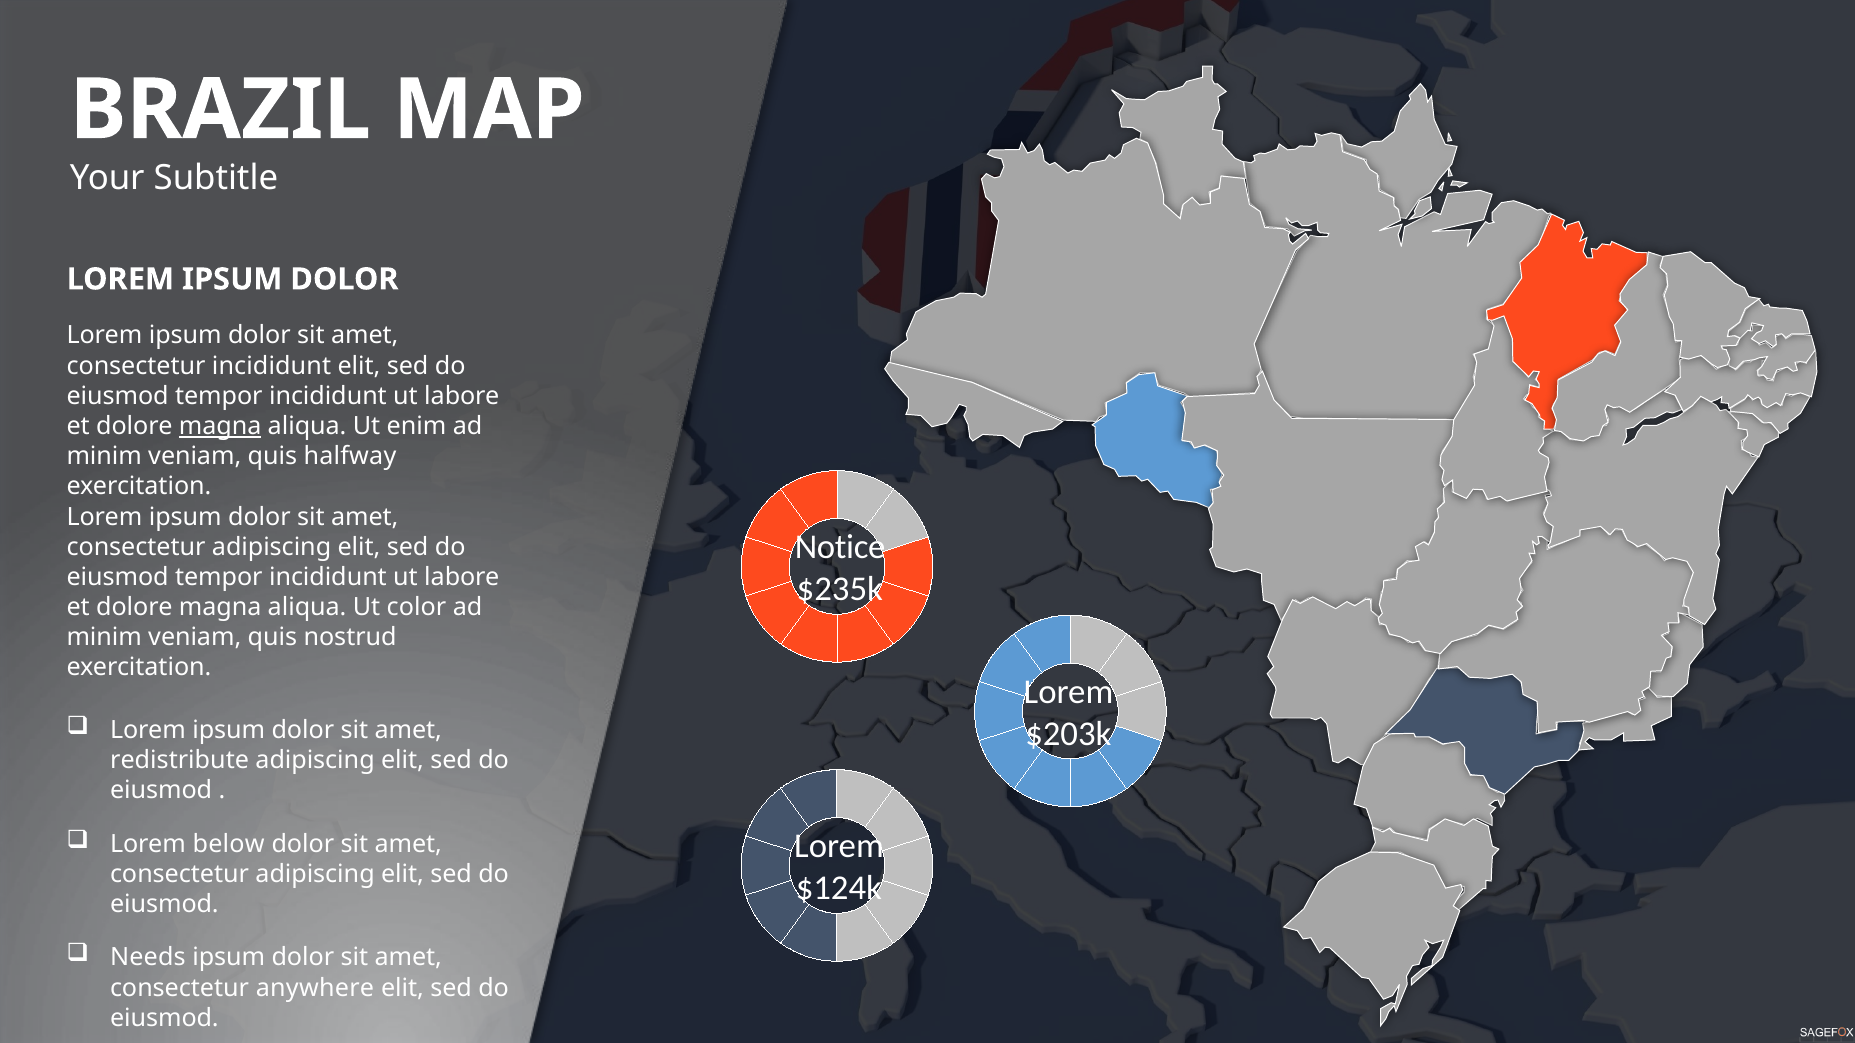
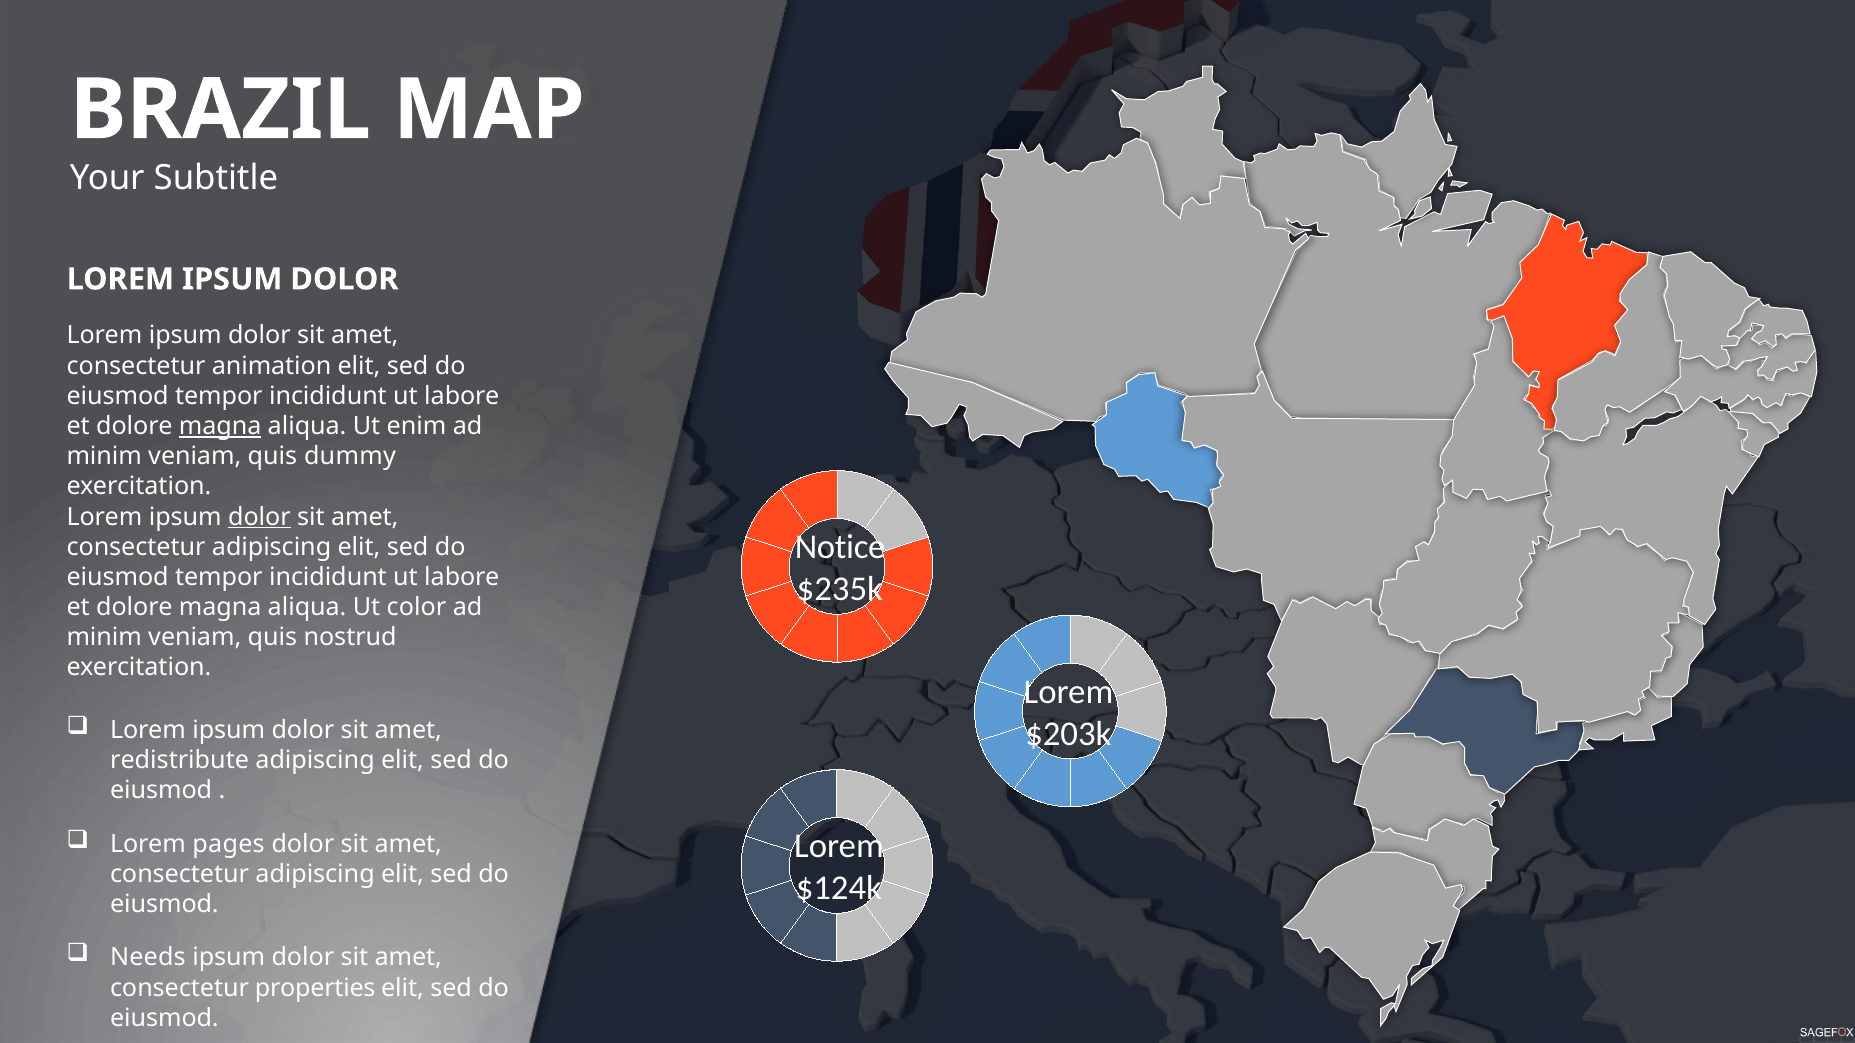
consectetur incididunt: incididunt -> animation
halfway: halfway -> dummy
dolor at (259, 517) underline: none -> present
below: below -> pages
anywhere: anywhere -> properties
